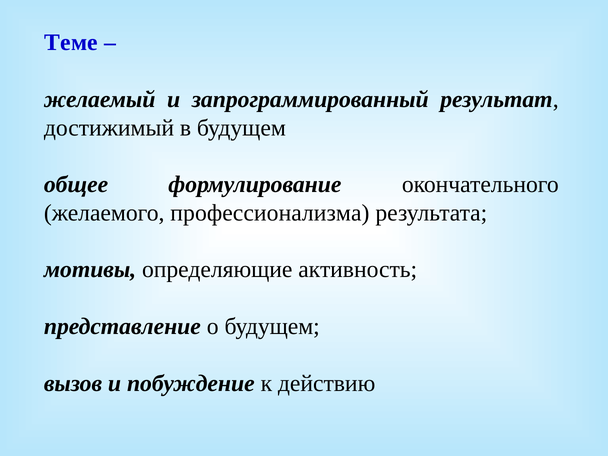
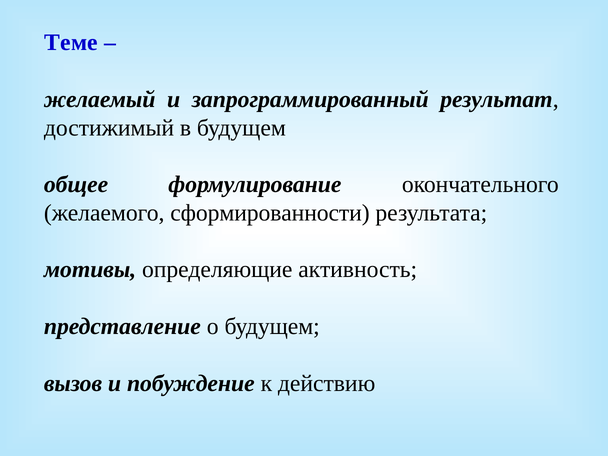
профессионализма: профессионализма -> сформированности
